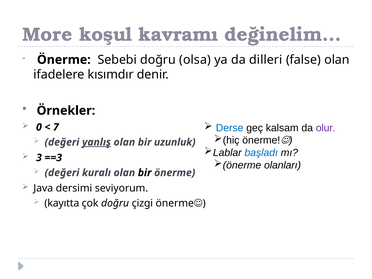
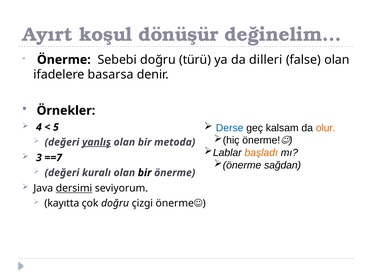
More: More -> Ayırt
kavramı: kavramı -> dönüşür
olsa: olsa -> türü
kısımdır: kısımdır -> basarsa
olur colour: purple -> orange
0: 0 -> 4
7: 7 -> 5
uzunluk: uzunluk -> metoda
başladı colour: blue -> orange
==3: ==3 -> ==7
olanları: olanları -> sağdan
dersimi underline: none -> present
